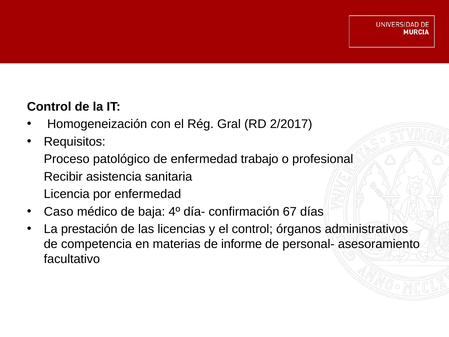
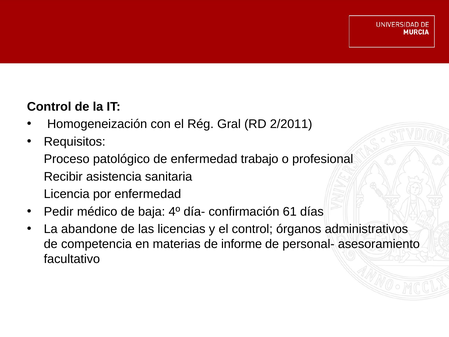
2/2017: 2/2017 -> 2/2011
Caso: Caso -> Pedir
67: 67 -> 61
prestación: prestación -> abandone
